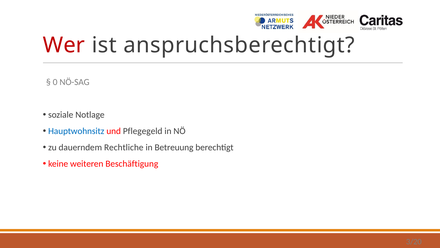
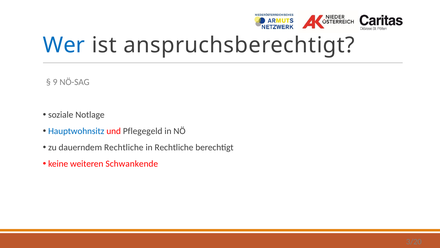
Wer colour: red -> blue
0: 0 -> 9
in Betreuung: Betreuung -> Rechtliche
Beschäftigung: Beschäftigung -> Schwankende
